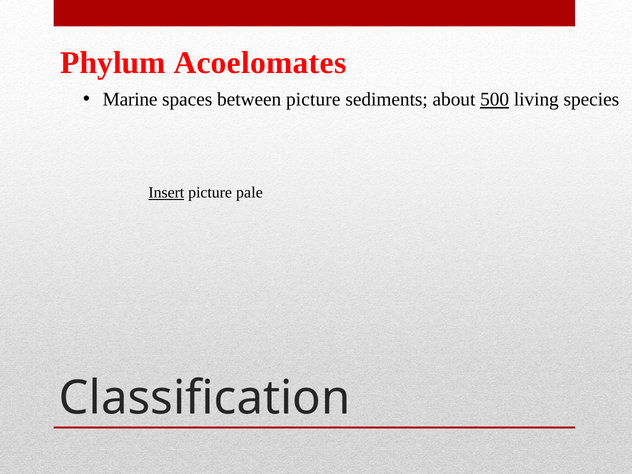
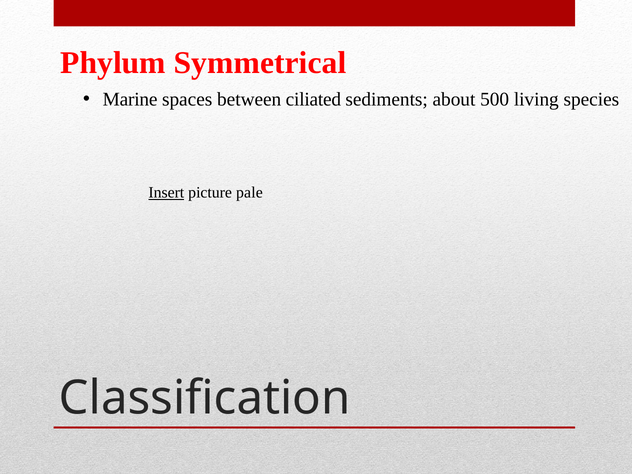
Acoelomates: Acoelomates -> Symmetrical
between picture: picture -> ciliated
500 underline: present -> none
